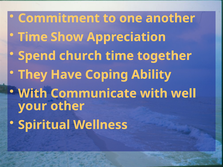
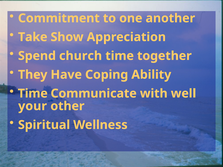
Time at (33, 37): Time -> Take
With at (33, 94): With -> Time
